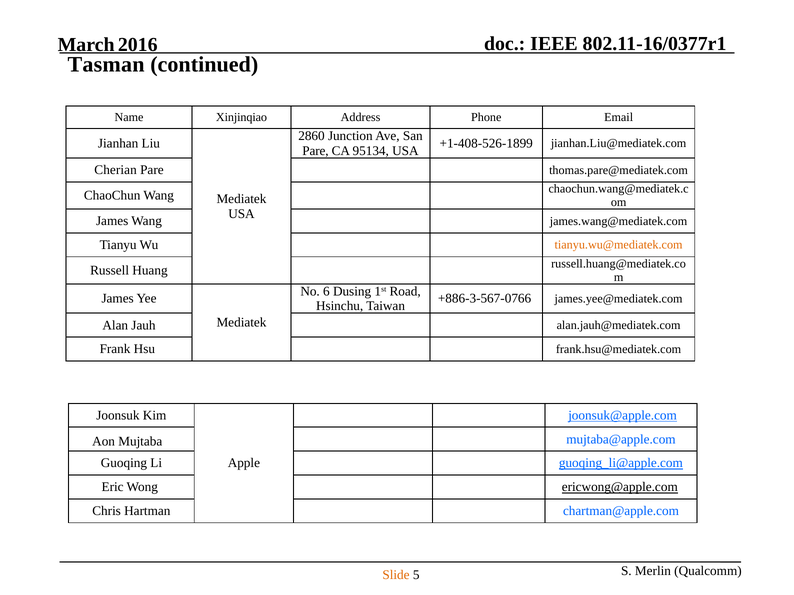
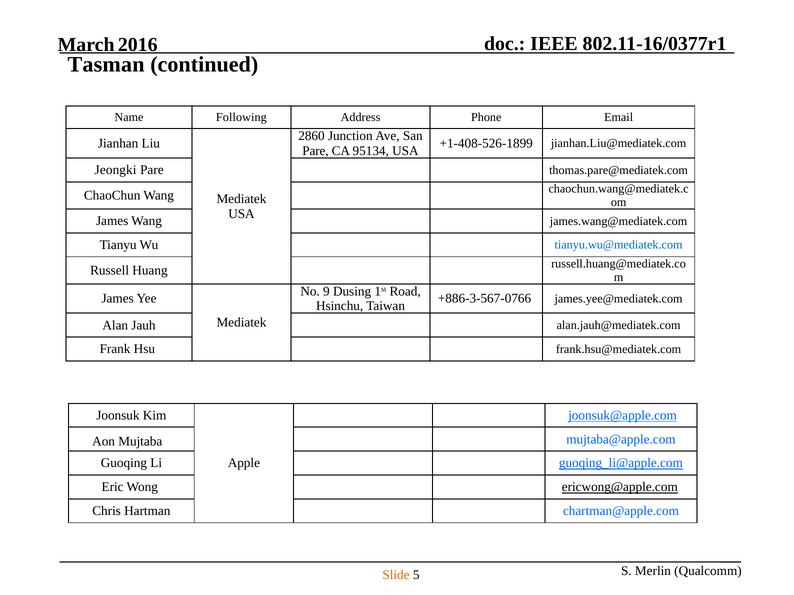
Xinjinqiao: Xinjinqiao -> Following
Cherian: Cherian -> Jeongki
tianyu.wu@mediatek.com colour: orange -> blue
6: 6 -> 9
